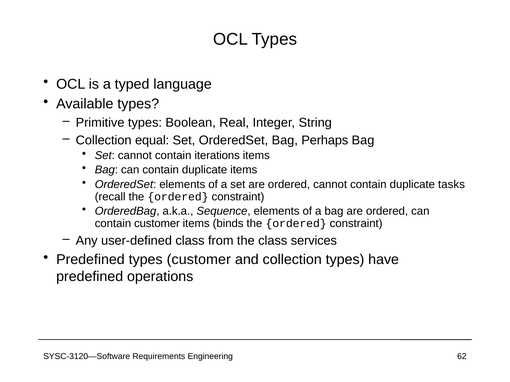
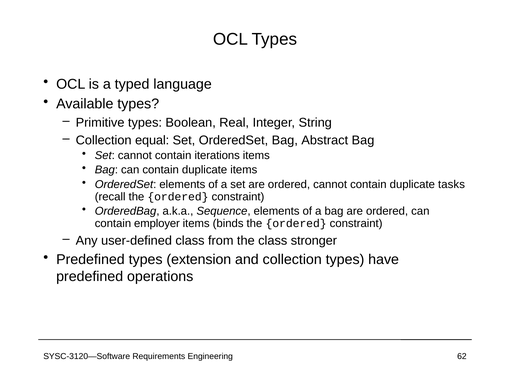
Perhaps: Perhaps -> Abstract
contain customer: customer -> employer
services: services -> stronger
types customer: customer -> extension
